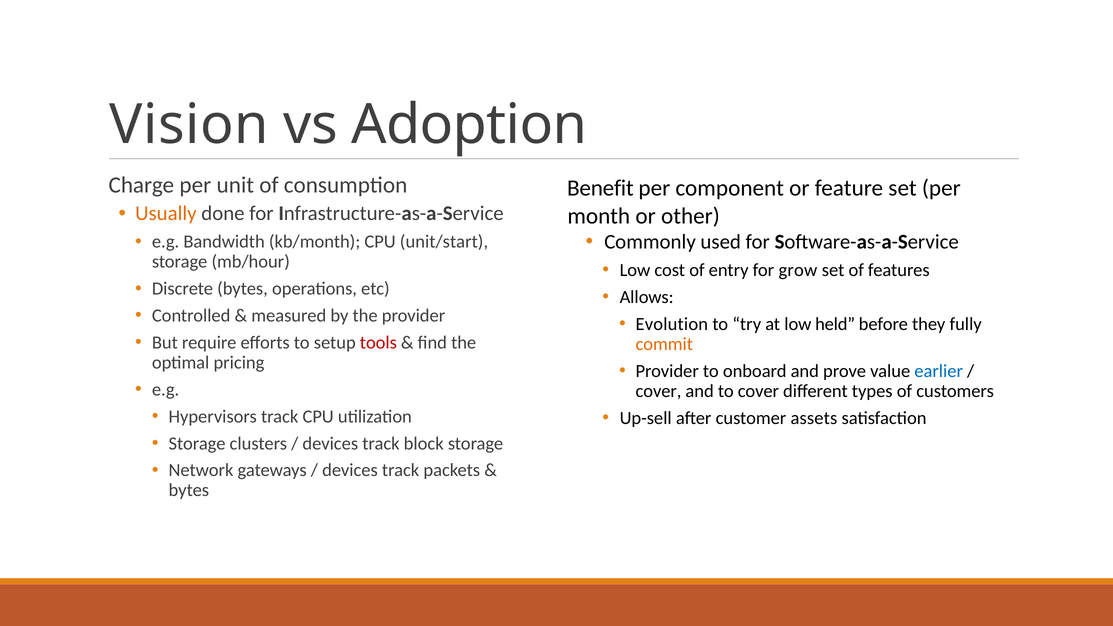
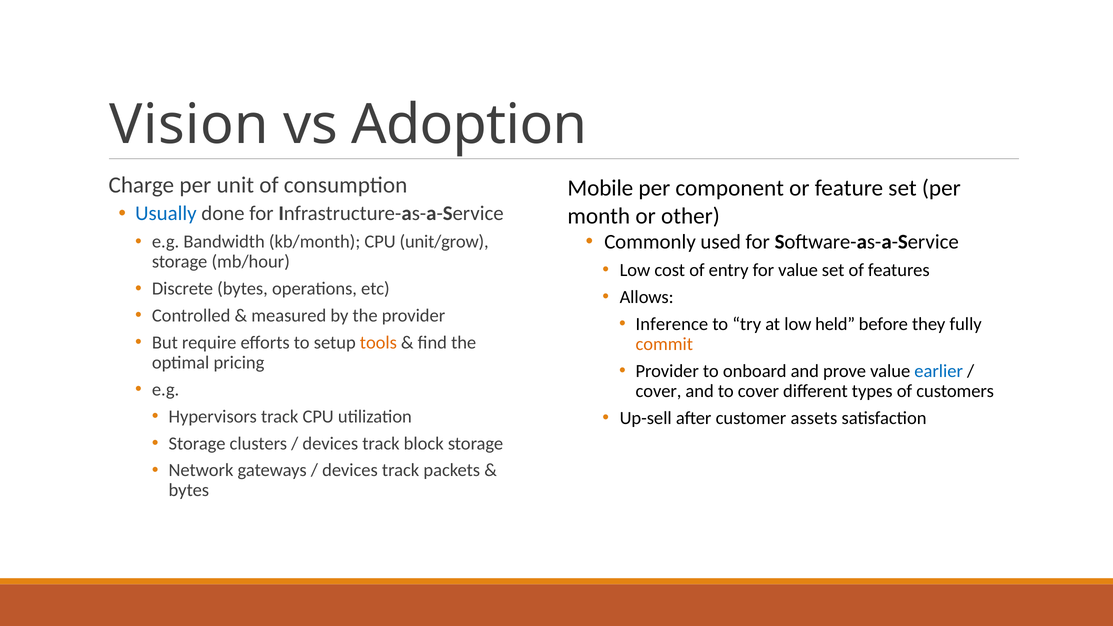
Benefit: Benefit -> Mobile
Usually colour: orange -> blue
unit/start: unit/start -> unit/grow
for grow: grow -> value
Evolution: Evolution -> Inference
tools colour: red -> orange
